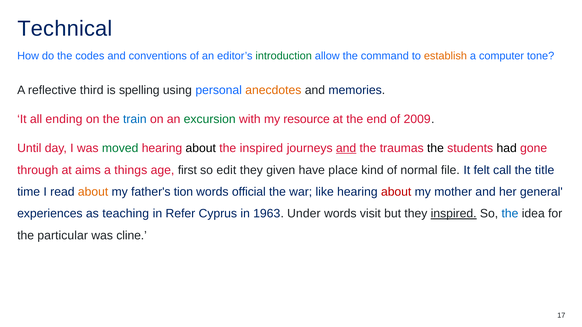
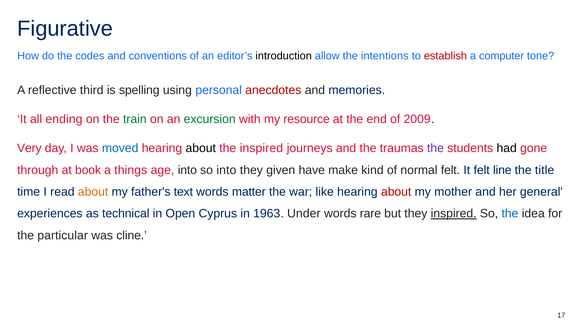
Technical: Technical -> Figurative
introduction colour: green -> black
command: command -> intentions
establish colour: orange -> red
anecdotes colour: orange -> red
train colour: blue -> green
Until: Until -> Very
moved colour: green -> blue
and at (346, 148) underline: present -> none
the at (435, 148) colour: black -> purple
aims: aims -> book
age first: first -> into
so edit: edit -> into
place: place -> make
normal file: file -> felt
call: call -> line
tion: tion -> text
official: official -> matter
teaching: teaching -> technical
Refer: Refer -> Open
visit: visit -> rare
